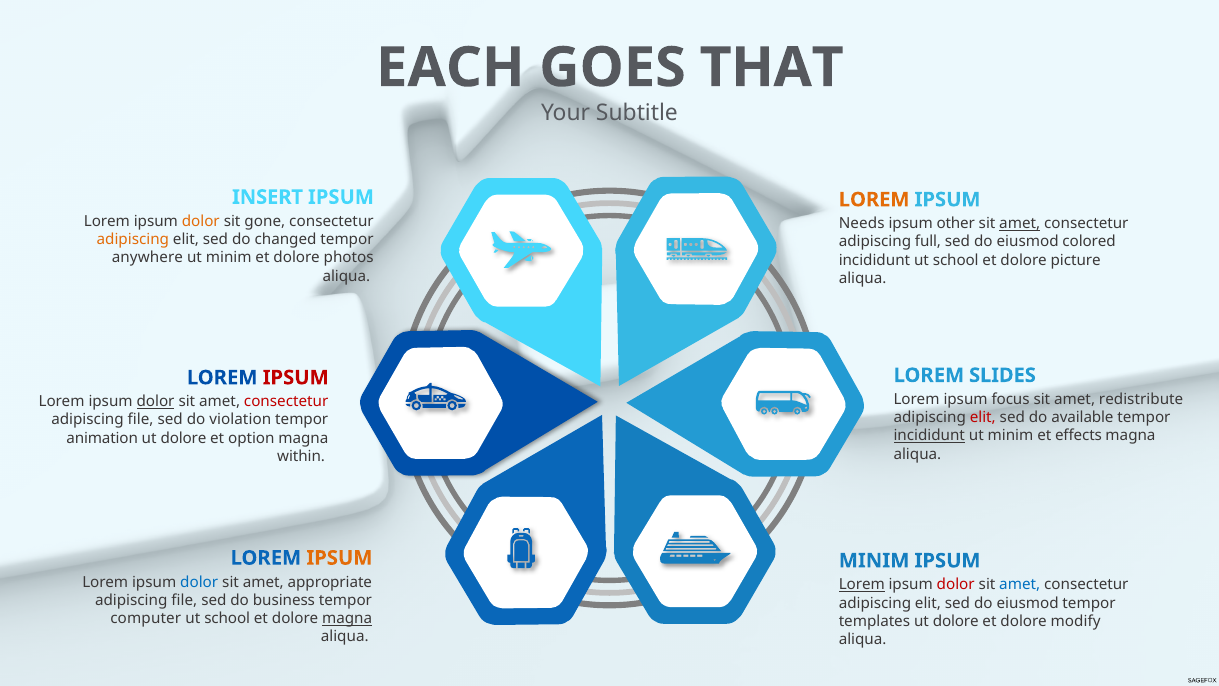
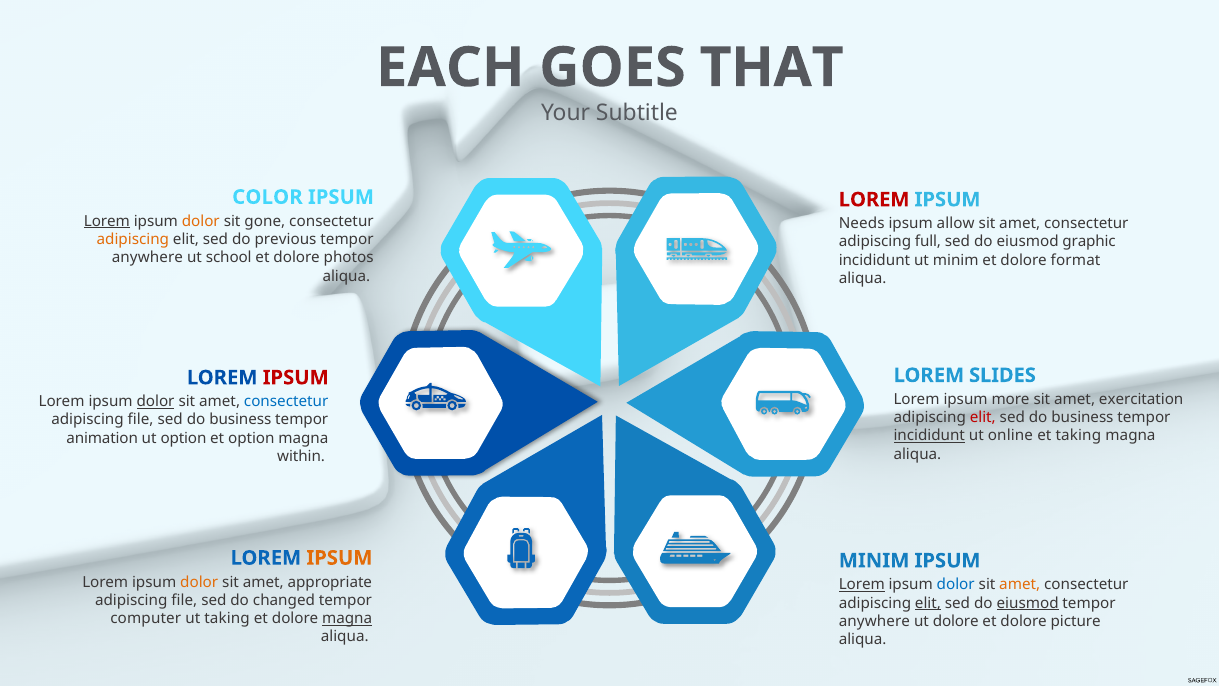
INSERT: INSERT -> COLOR
LOREM at (874, 200) colour: orange -> red
Lorem at (107, 221) underline: none -> present
other: other -> allow
amet at (1020, 224) underline: present -> none
changed: changed -> previous
colored: colored -> graphic
minim at (229, 258): minim -> school
incididunt ut school: school -> minim
picture: picture -> format
focus: focus -> more
redistribute: redistribute -> exercitation
consectetur at (286, 401) colour: red -> blue
available at (1083, 417): available -> business
violation at (240, 420): violation -> business
minim at (1011, 436): minim -> online
et effects: effects -> taking
dolore at (184, 438): dolore -> option
dolor at (199, 582) colour: blue -> orange
dolor at (956, 585) colour: red -> blue
amet at (1020, 585) colour: blue -> orange
business: business -> changed
elit at (928, 603) underline: none -> present
eiusmod at (1028, 603) underline: none -> present
school at (227, 618): school -> taking
templates at (874, 621): templates -> anywhere
modify: modify -> picture
